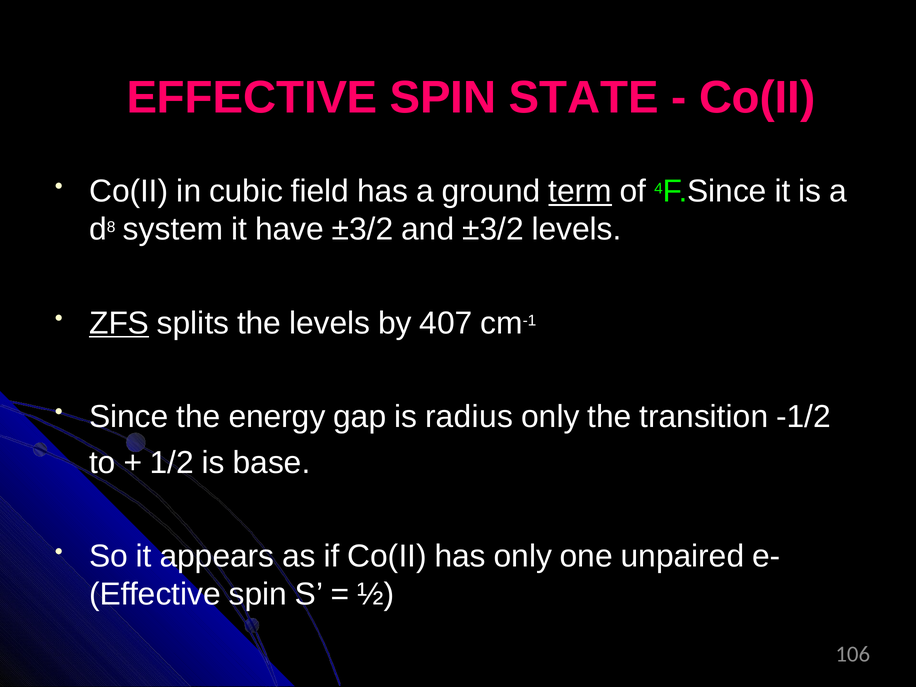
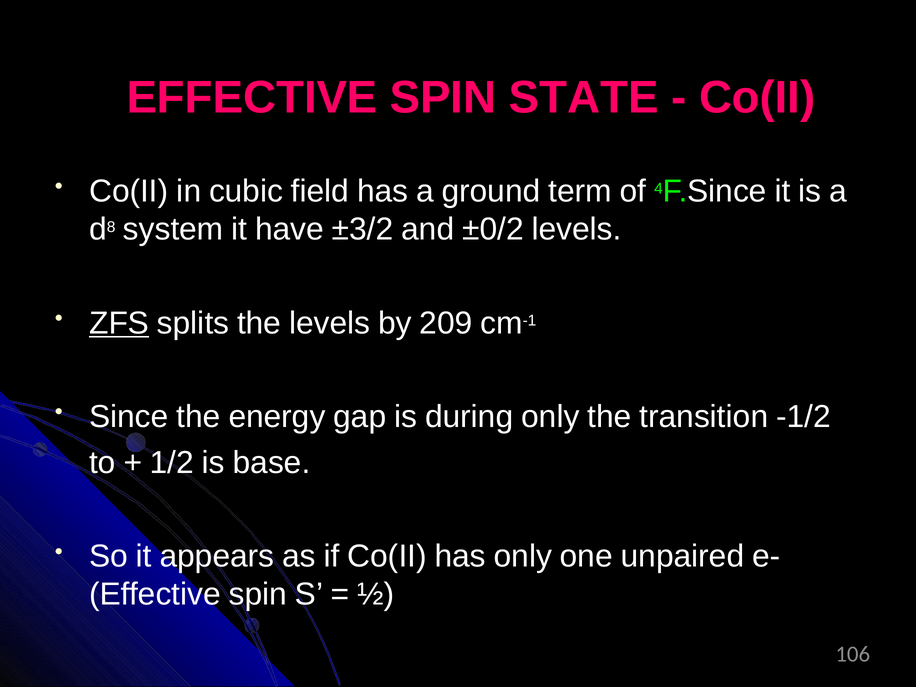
term underline: present -> none
and ±3/2: ±3/2 -> ±0/2
407: 407 -> 209
radius: radius -> during
